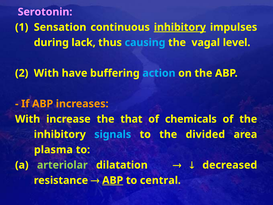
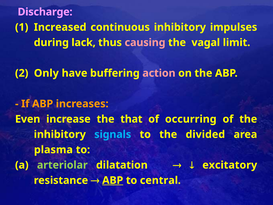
Serotonin: Serotonin -> Discharge
Sensation: Sensation -> Increased
inhibitory at (180, 27) underline: present -> none
causing colour: light blue -> pink
level: level -> limit
With at (46, 73): With -> Only
action colour: light blue -> pink
With at (28, 119): With -> Even
chemicals: chemicals -> occurring
decreased: decreased -> excitatory
